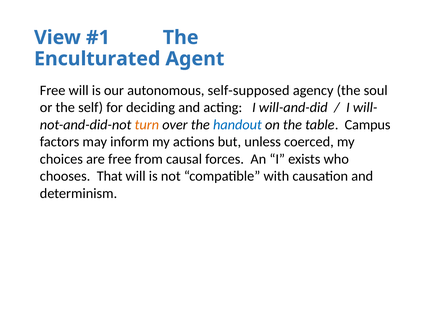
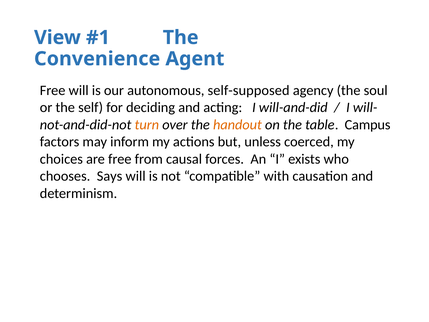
Enculturated: Enculturated -> Convenience
handout colour: blue -> orange
That: That -> Says
